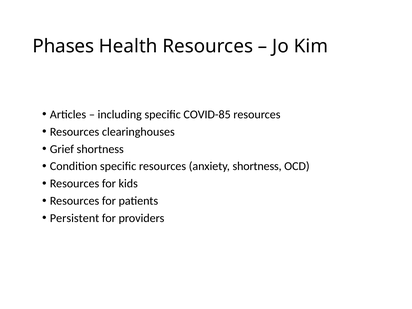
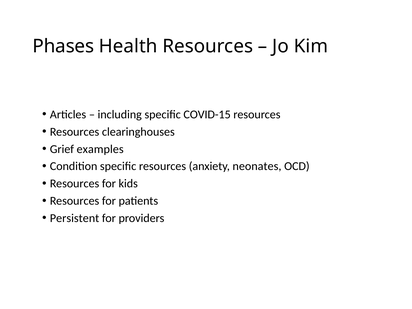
COVID-85: COVID-85 -> COVID-15
Grief shortness: shortness -> examples
anxiety shortness: shortness -> neonates
